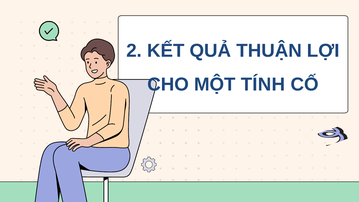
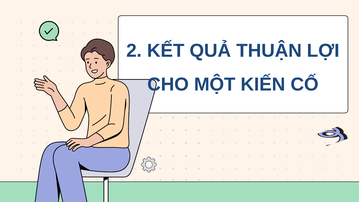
TÍNH: TÍNH -> KIẾN
